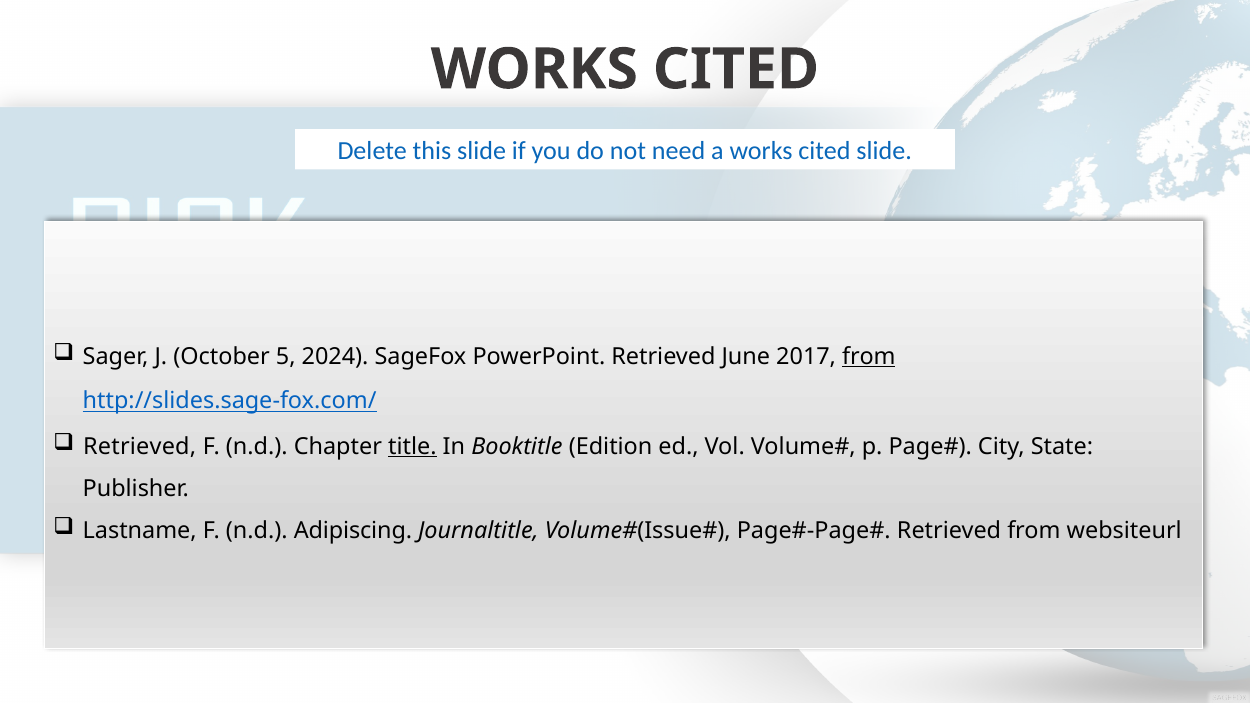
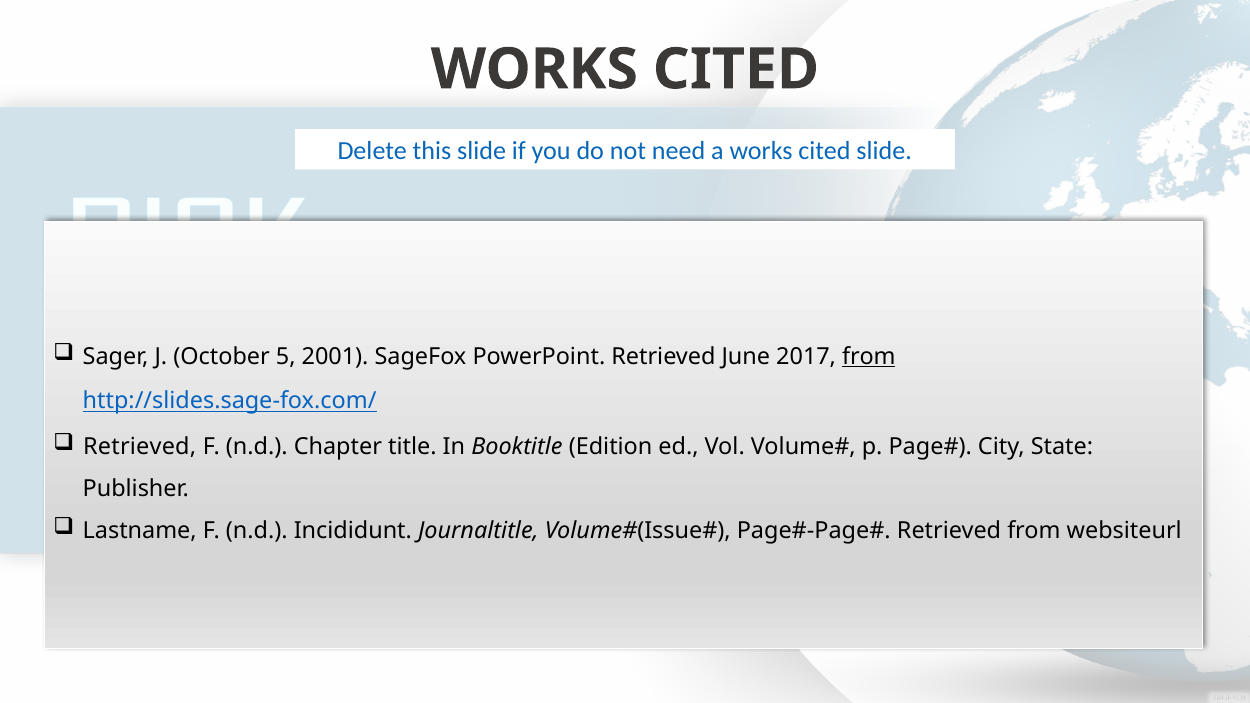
2024: 2024 -> 2001
title underline: present -> none
Adipiscing: Adipiscing -> Incididunt
